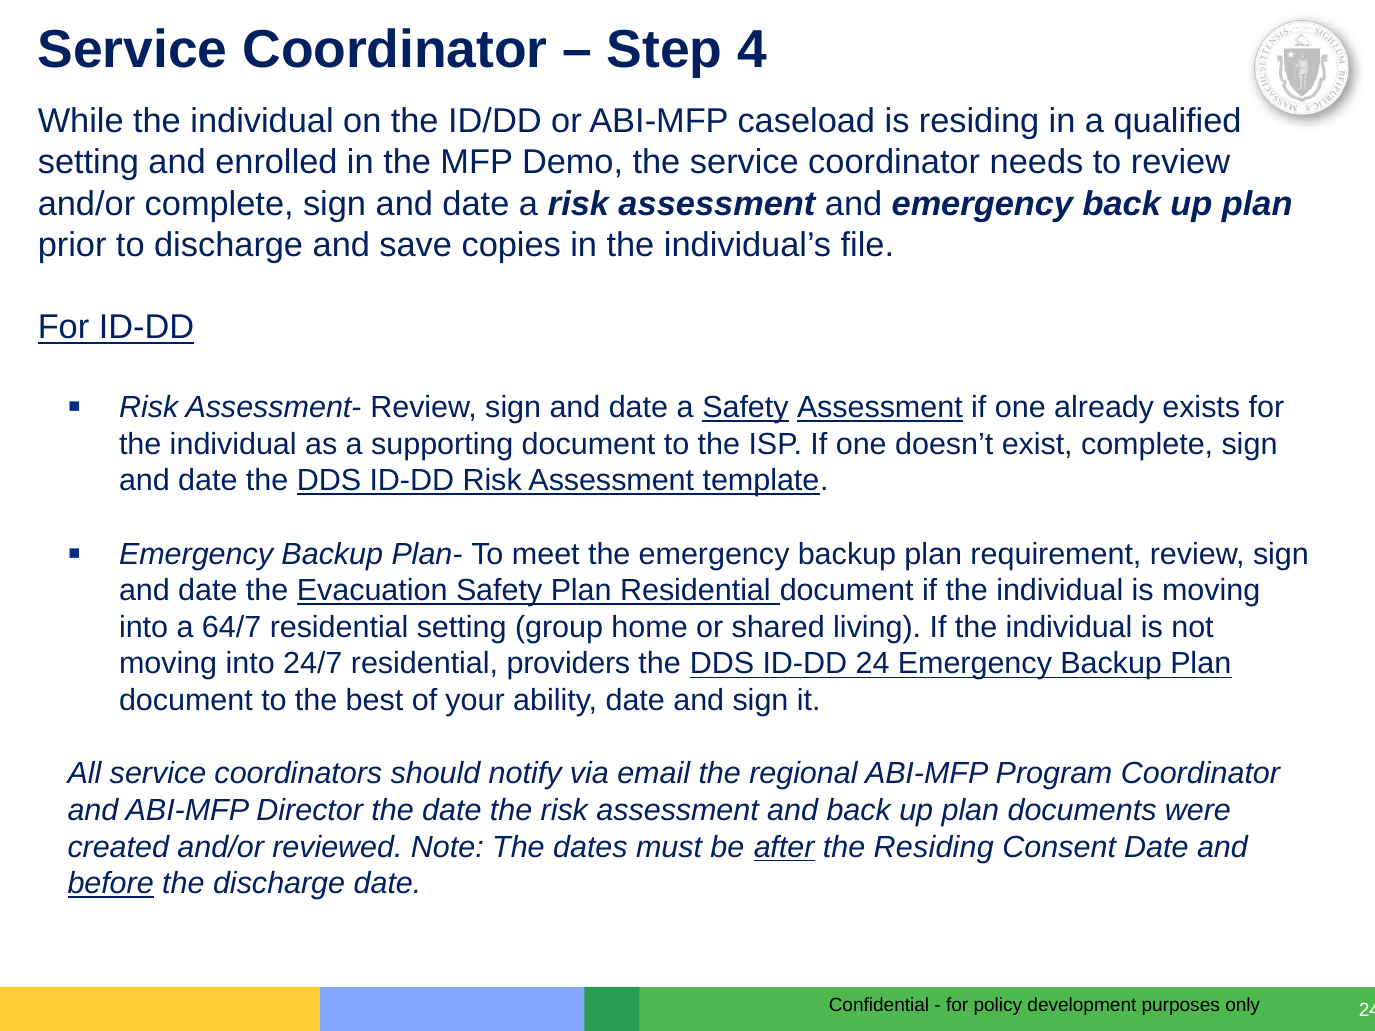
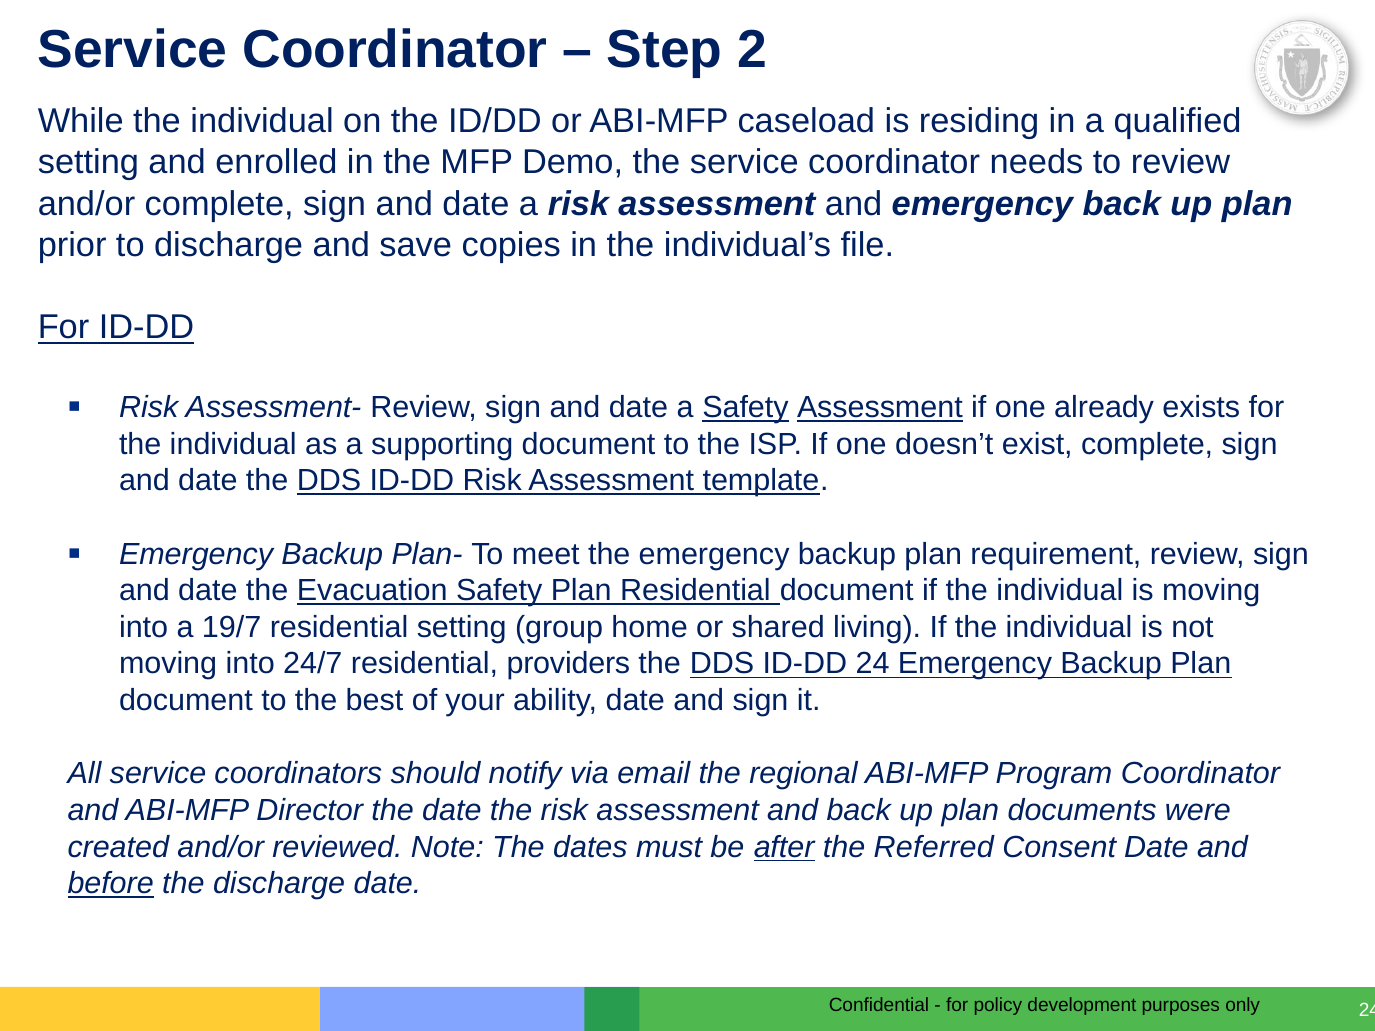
4: 4 -> 2
64/7: 64/7 -> 19/7
the Residing: Residing -> Referred
